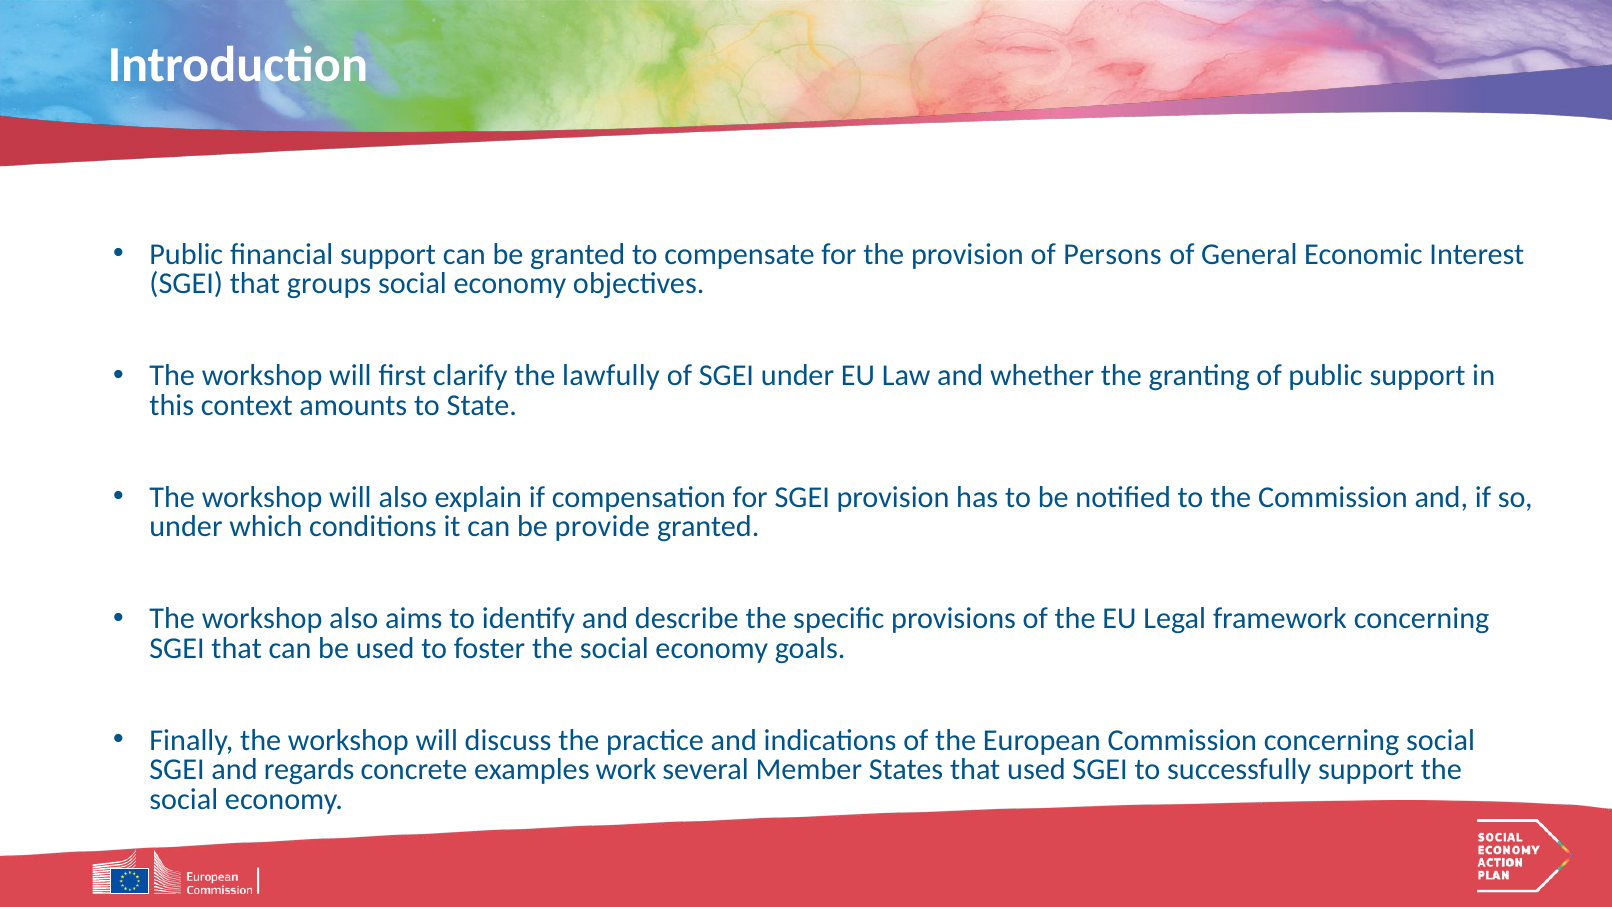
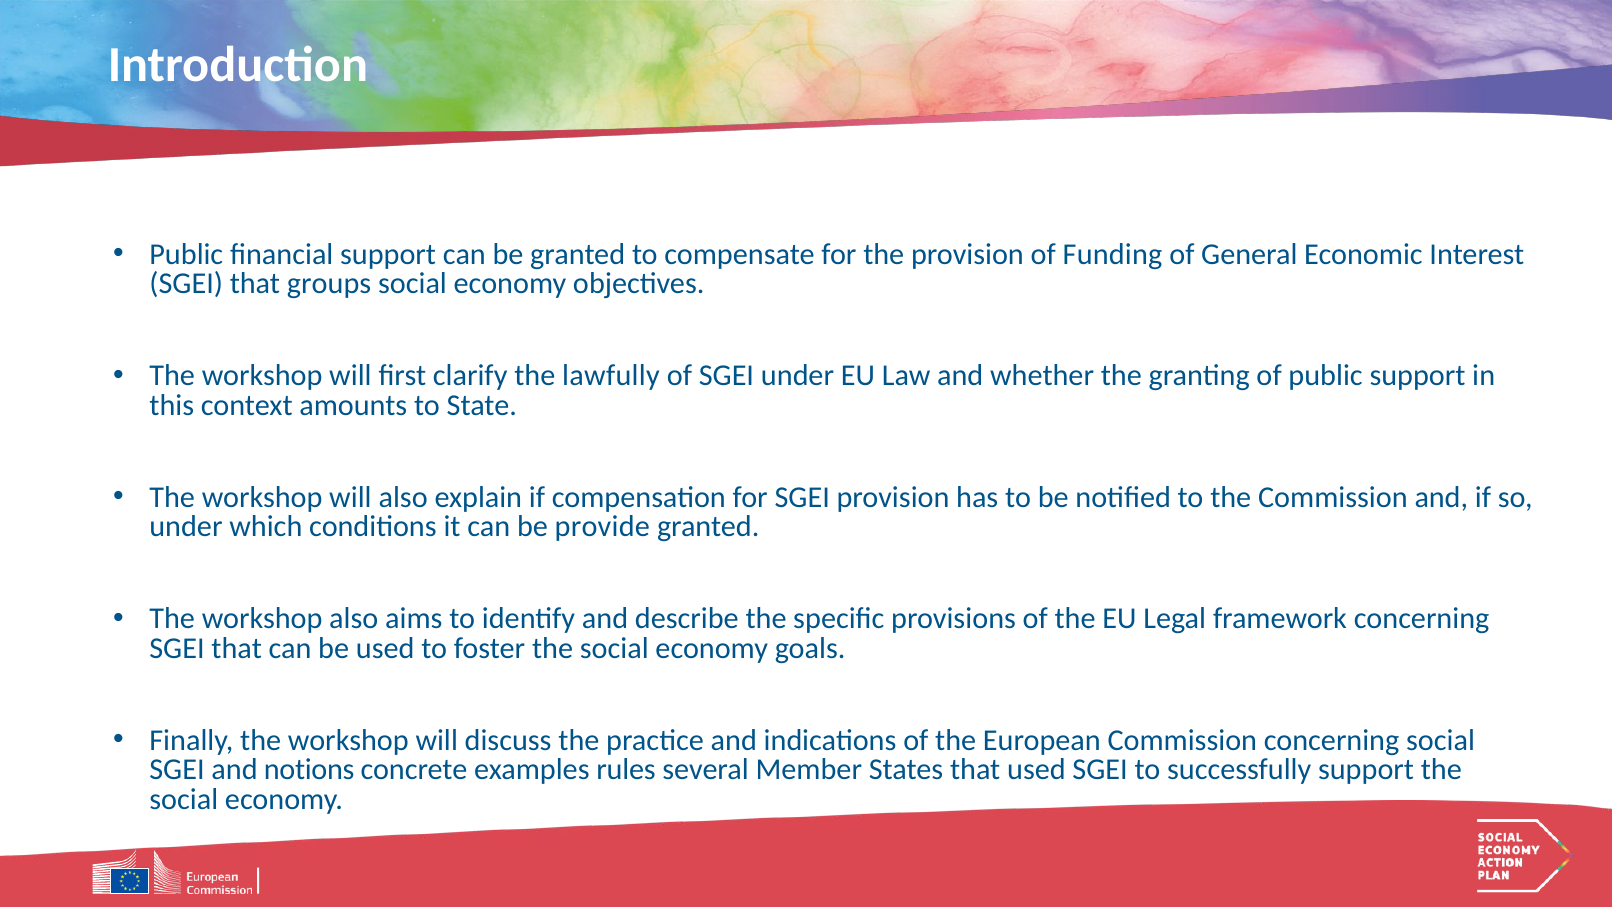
Persons: Persons -> Funding
regards: regards -> notions
work: work -> rules
